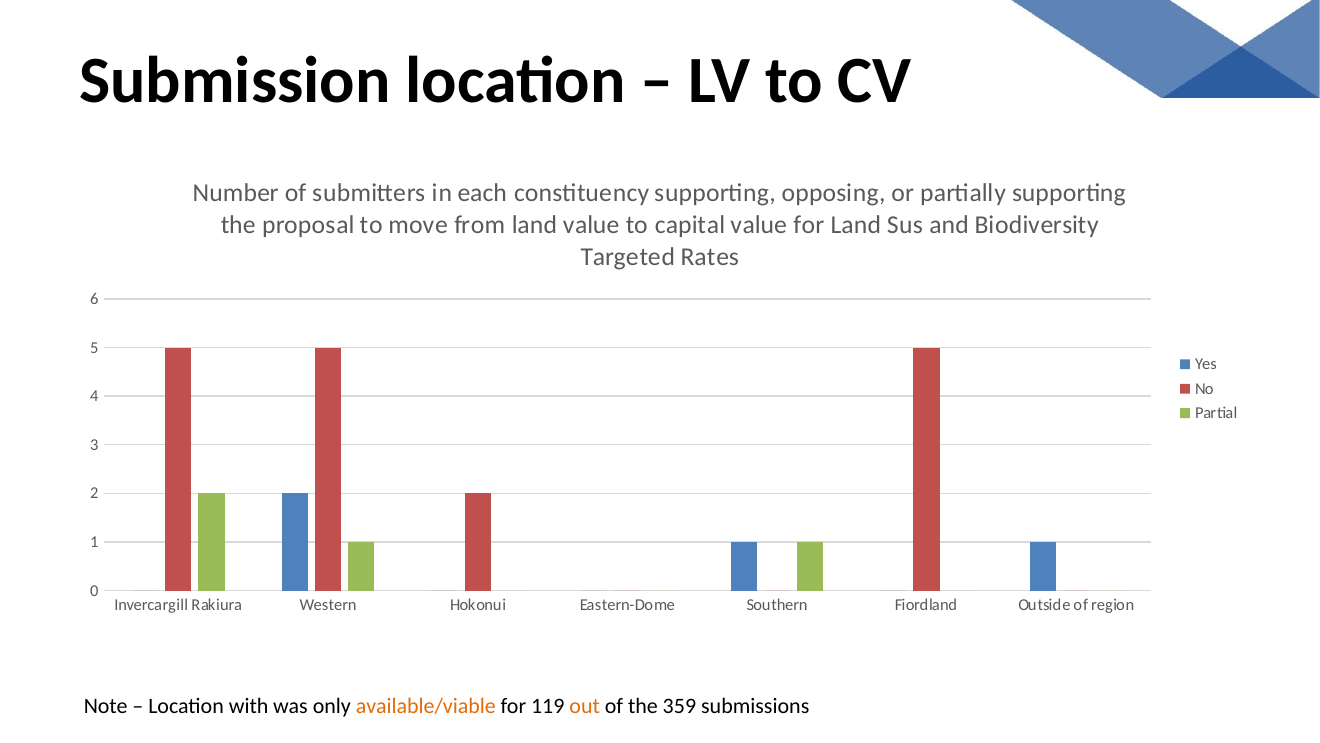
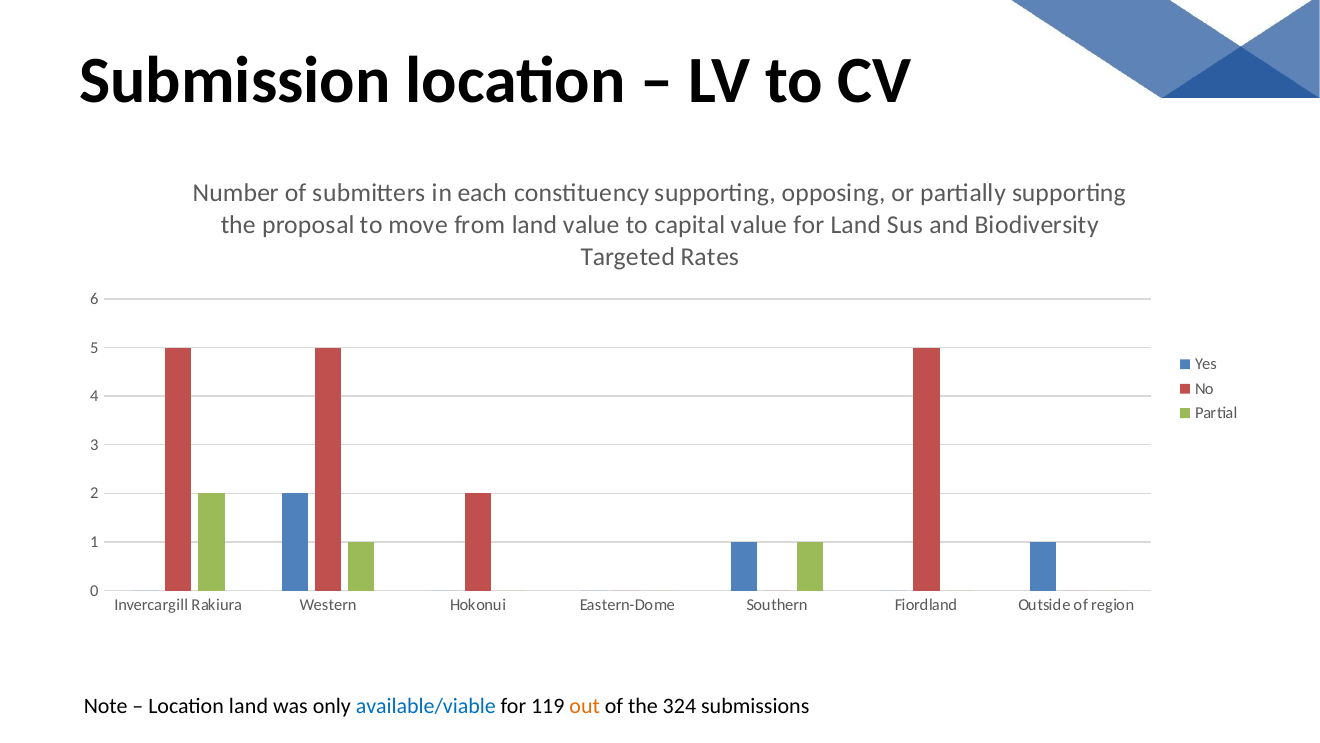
Location with: with -> land
available/viable colour: orange -> blue
359: 359 -> 324
